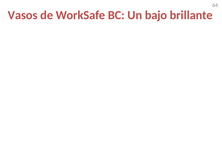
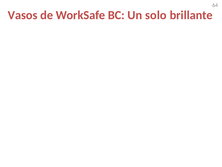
bajo: bajo -> solo
